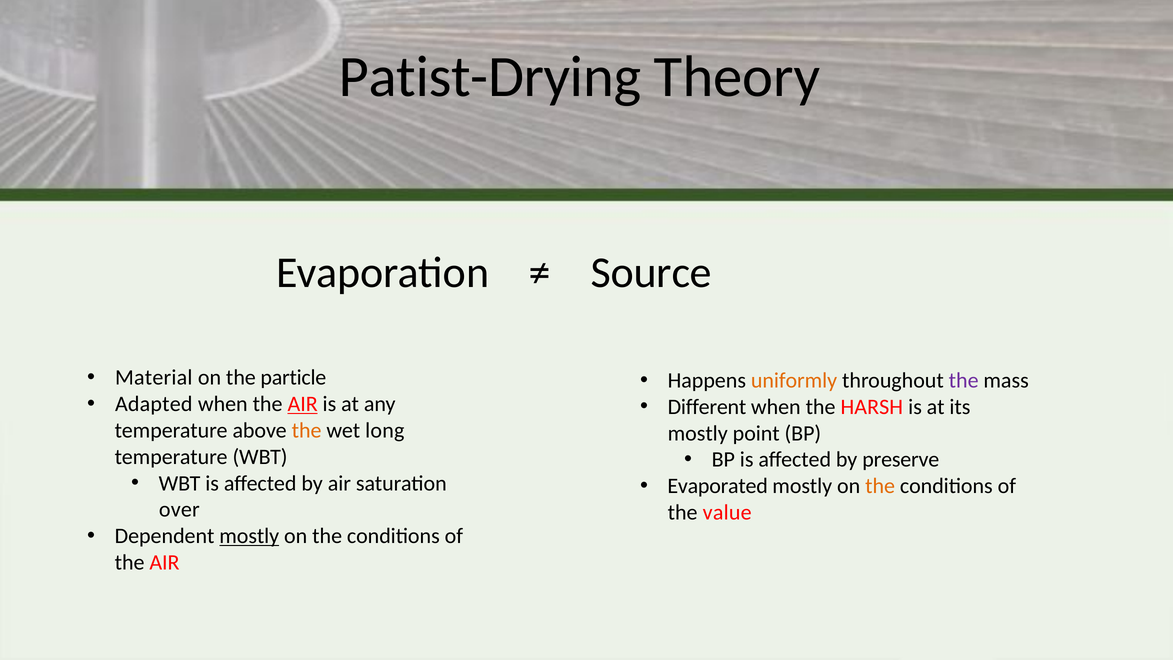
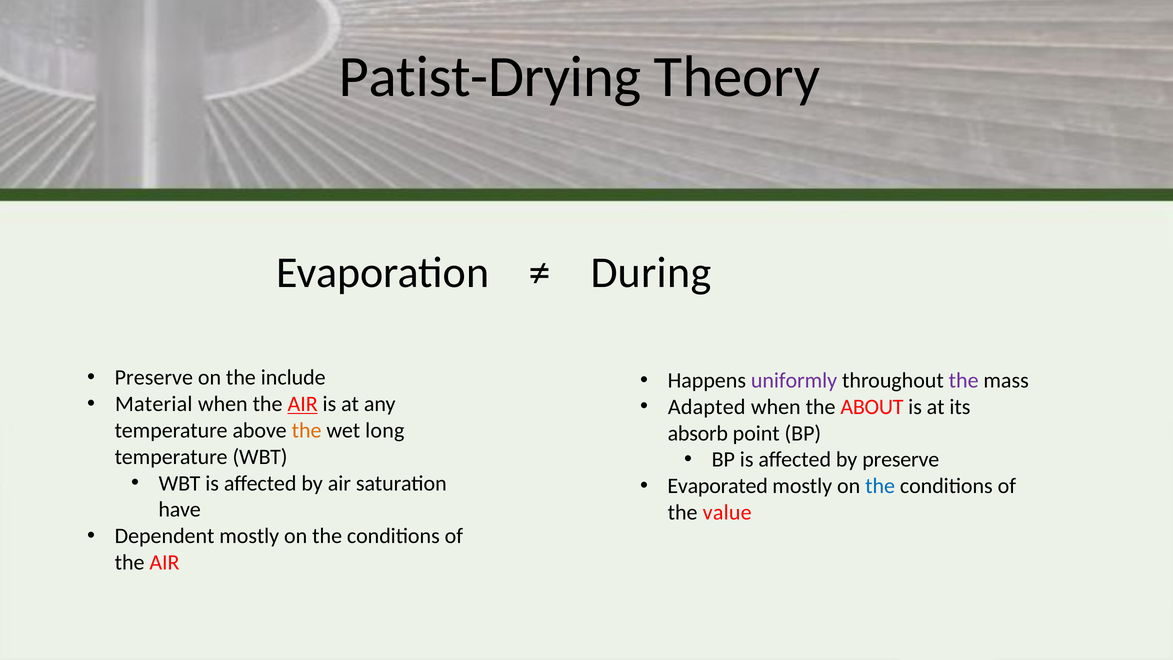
Source: Source -> During
Material at (154, 378): Material -> Preserve
particle: particle -> include
uniformly colour: orange -> purple
Adapted: Adapted -> Material
Different: Different -> Adapted
HARSH: HARSH -> ABOUT
mostly at (698, 433): mostly -> absorb
the at (880, 486) colour: orange -> blue
over: over -> have
mostly at (249, 536) underline: present -> none
